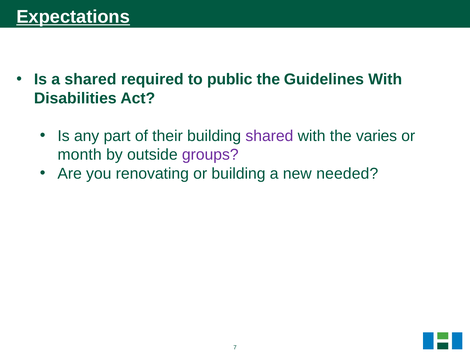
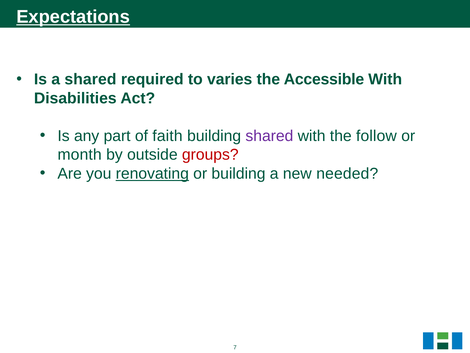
public: public -> varies
Guidelines: Guidelines -> Accessible
their: their -> faith
varies: varies -> follow
groups colour: purple -> red
renovating underline: none -> present
